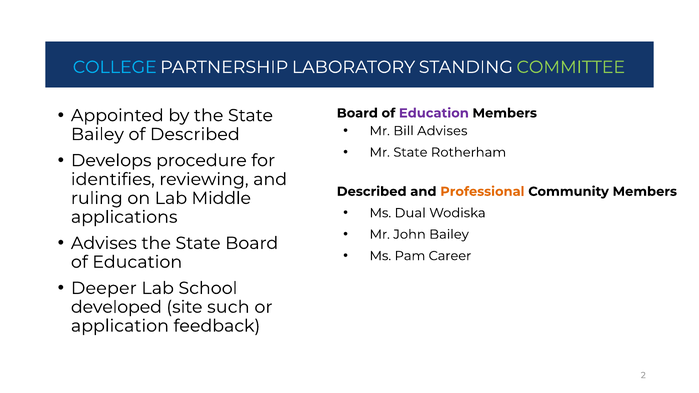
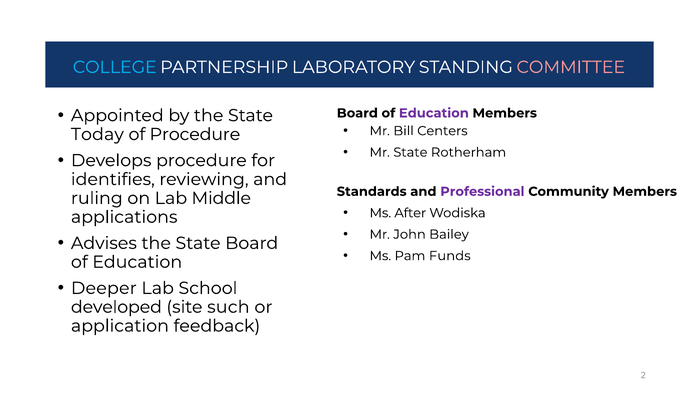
COMMITTEE colour: light green -> pink
Bill Advises: Advises -> Centers
Bailey at (97, 134): Bailey -> Today
of Described: Described -> Procedure
Described at (372, 192): Described -> Standards
Professional colour: orange -> purple
Dual: Dual -> After
Career: Career -> Funds
